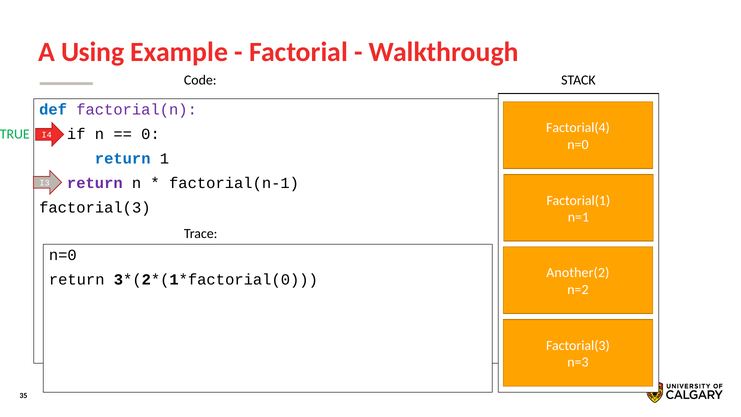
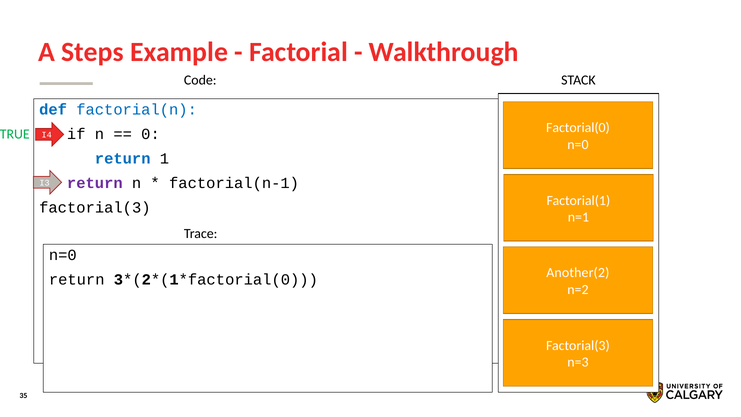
Using: Using -> Steps
factorial(n colour: purple -> blue
Factorial(4: Factorial(4 -> Factorial(0
